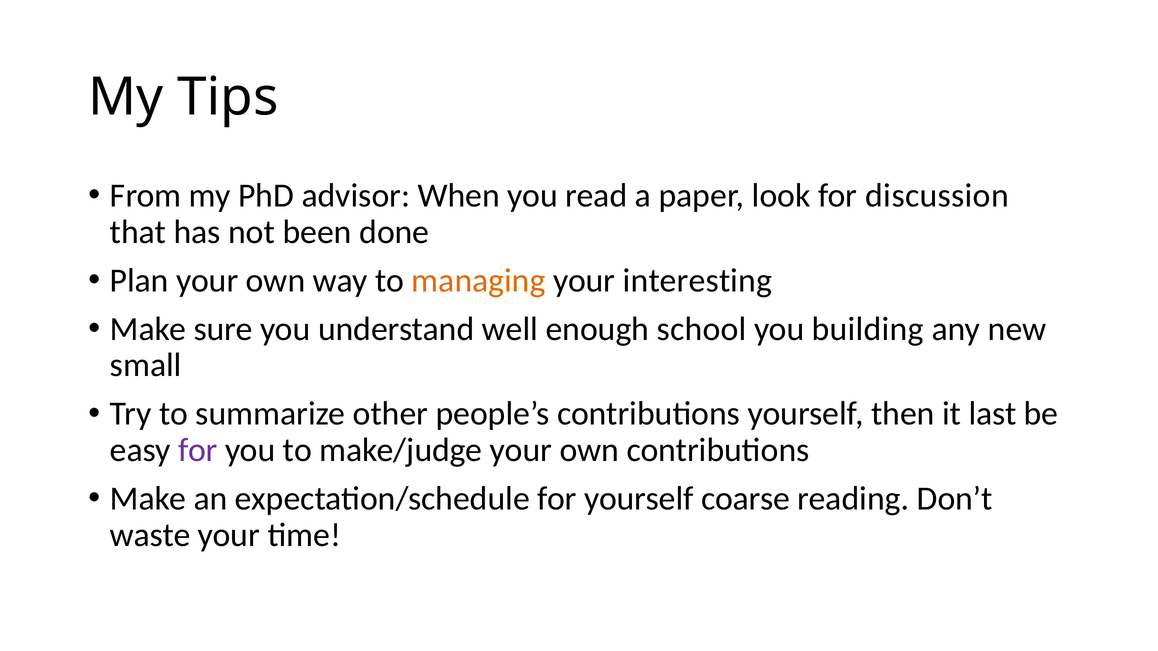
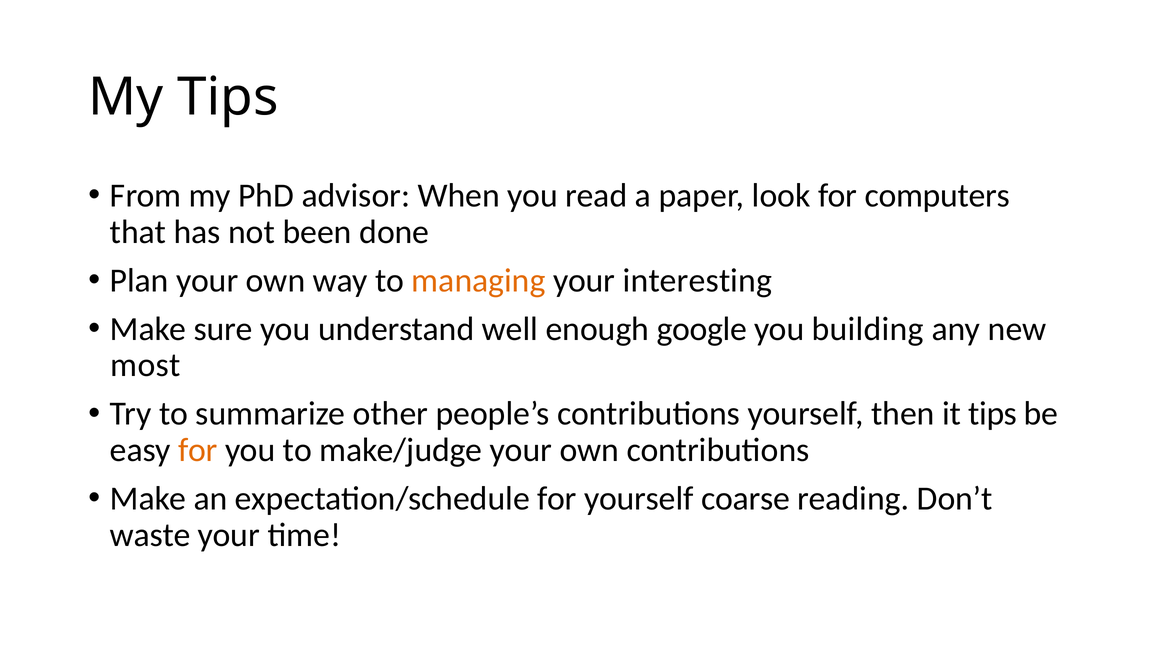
discussion: discussion -> computers
school: school -> google
small: small -> most
it last: last -> tips
for at (198, 450) colour: purple -> orange
